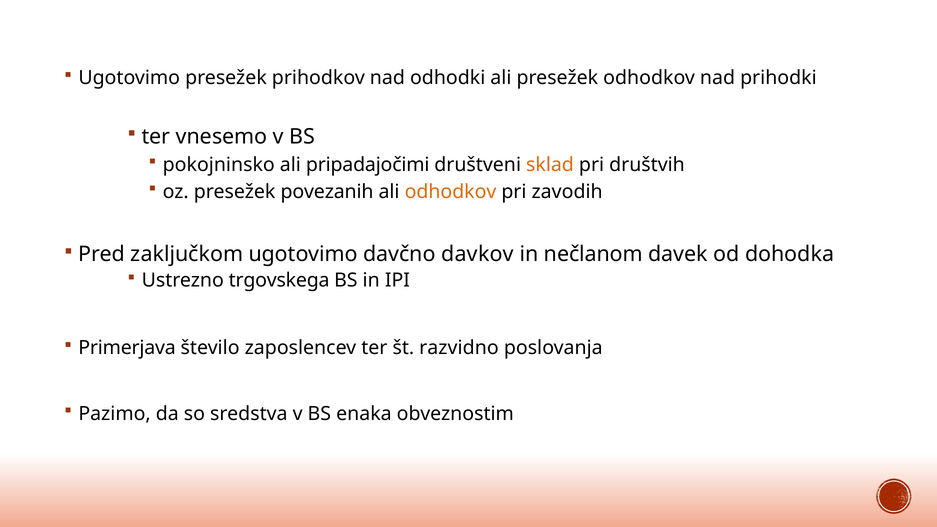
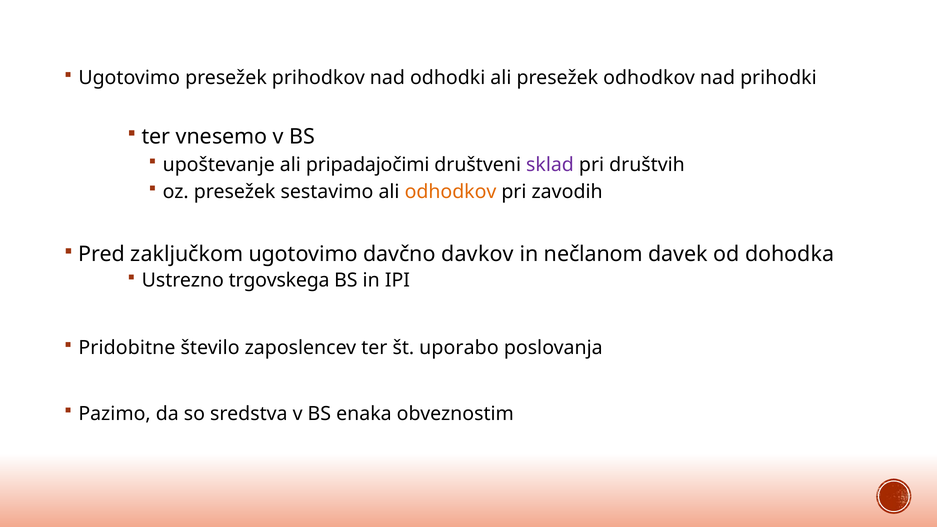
pokojninsko: pokojninsko -> upoštevanje
sklad colour: orange -> purple
povezanih: povezanih -> sestavimo
Primerjava: Primerjava -> Pridobitne
razvidno: razvidno -> uporabo
